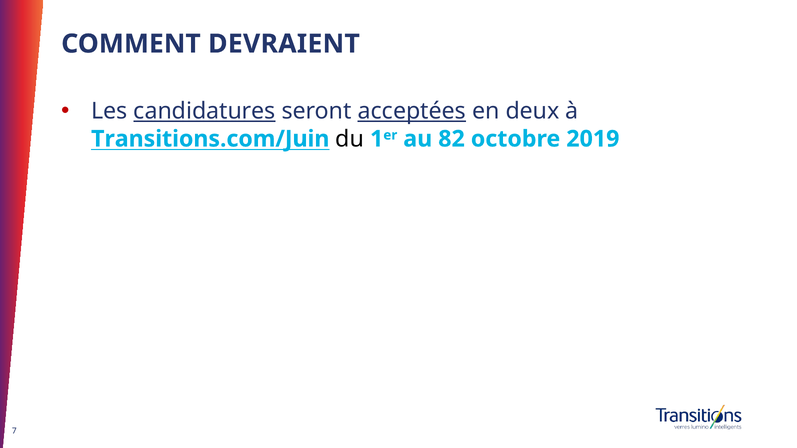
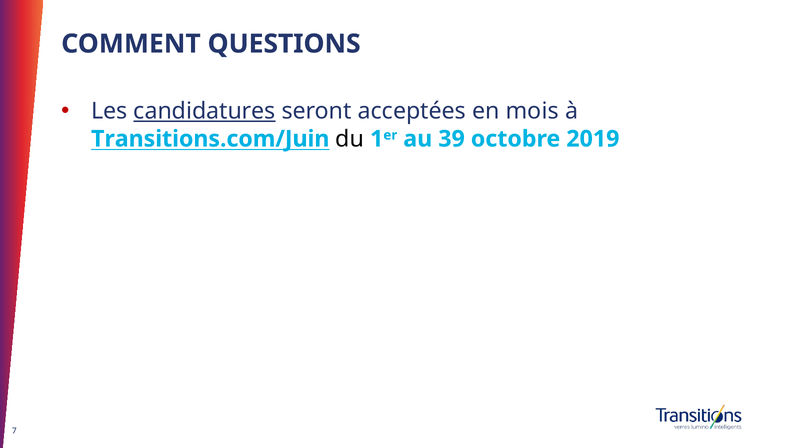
DEVRAIENT: DEVRAIENT -> QUESTIONS
acceptées underline: present -> none
deux: deux -> mois
82: 82 -> 39
